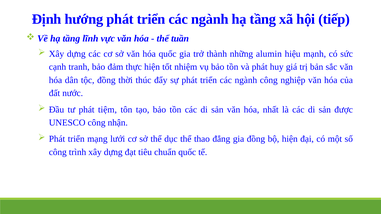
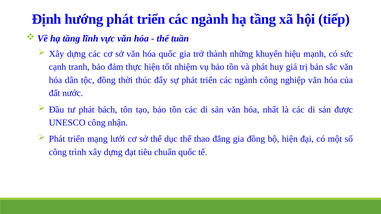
alumin: alumin -> khuyến
tiệm: tiệm -> bách
